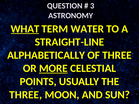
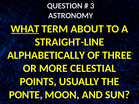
WATER: WATER -> ABOUT
MORE underline: present -> none
THREE at (26, 95): THREE -> PONTE
